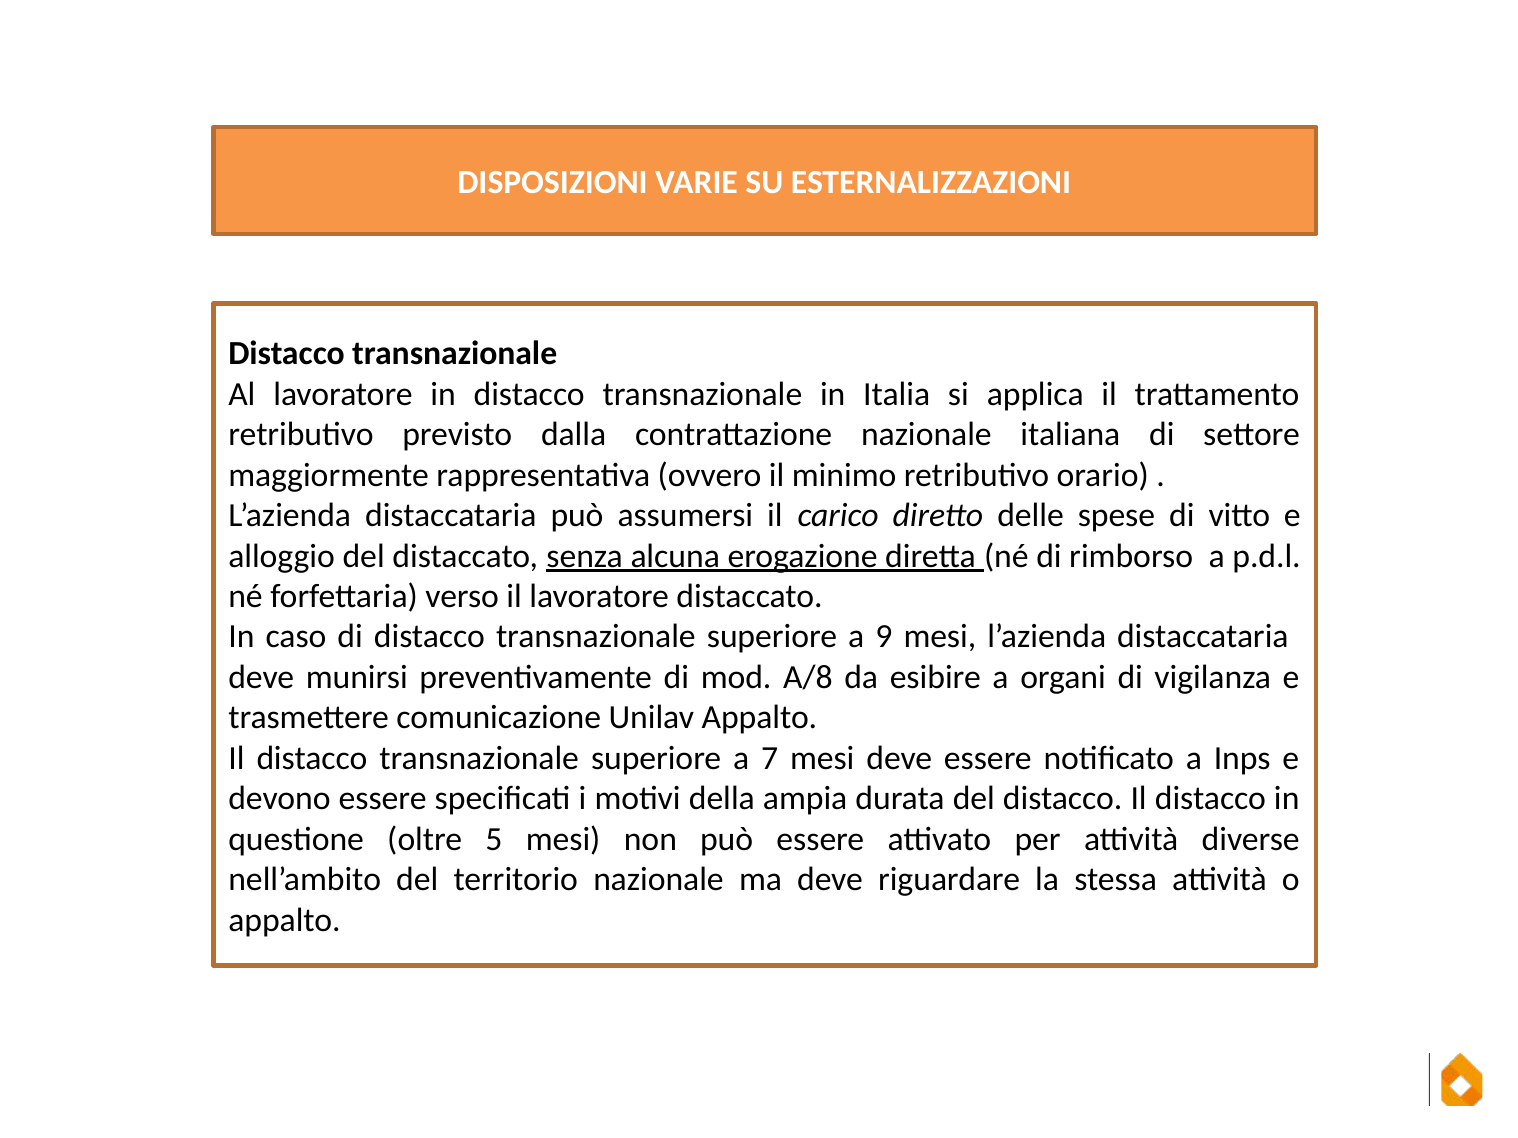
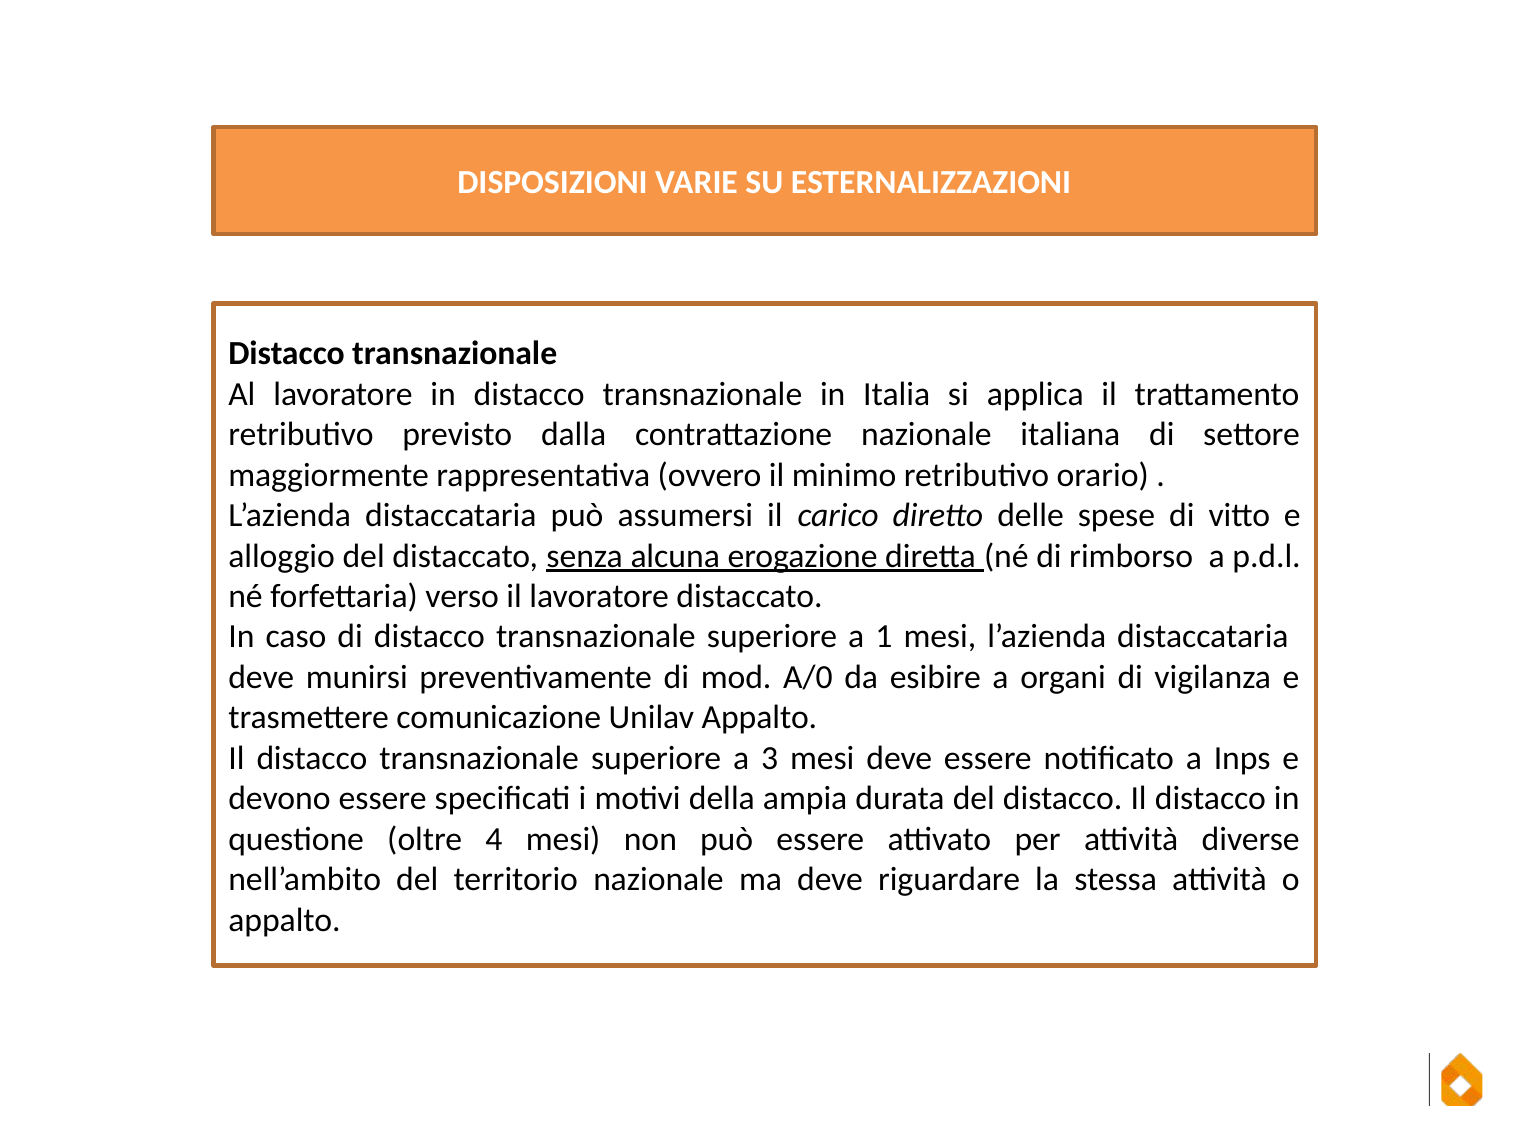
9: 9 -> 1
A/8: A/8 -> A/0
7: 7 -> 3
5: 5 -> 4
